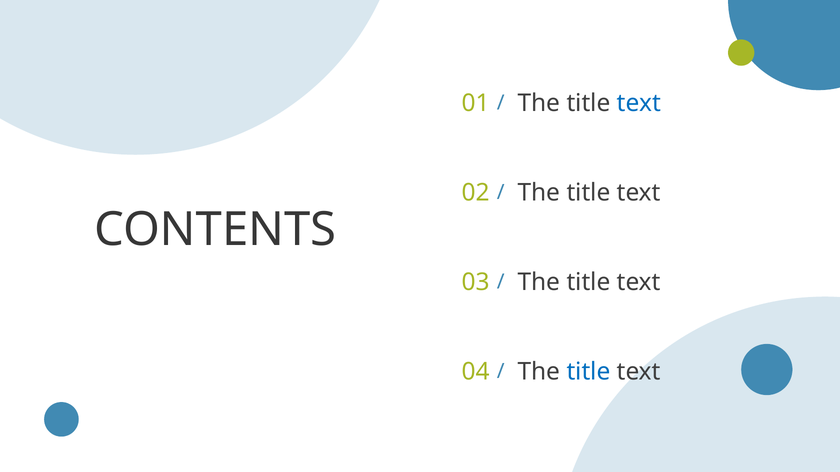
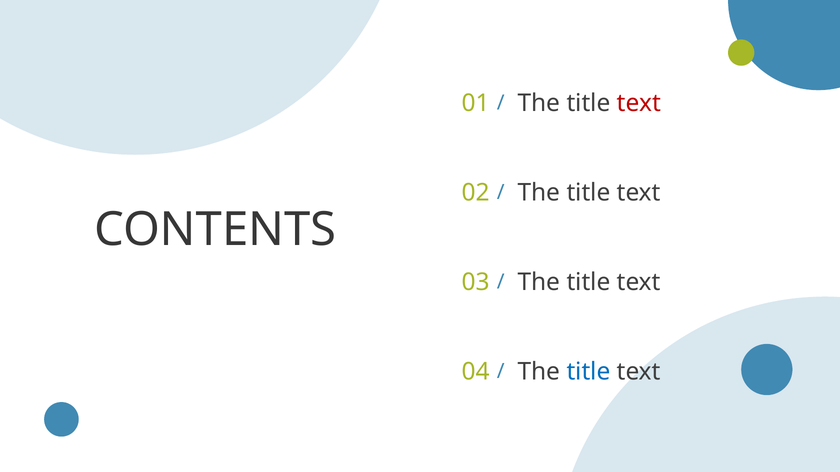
text at (639, 103) colour: blue -> red
